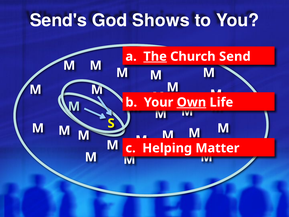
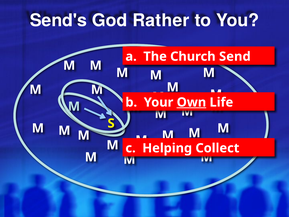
Shows: Shows -> Rather
The underline: present -> none
Matter: Matter -> Collect
